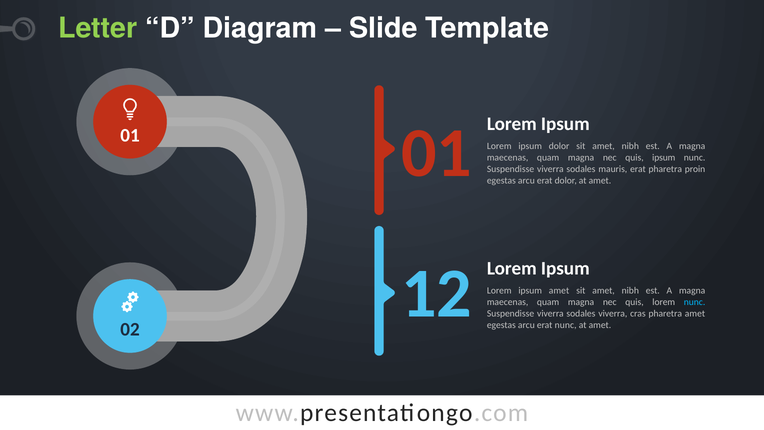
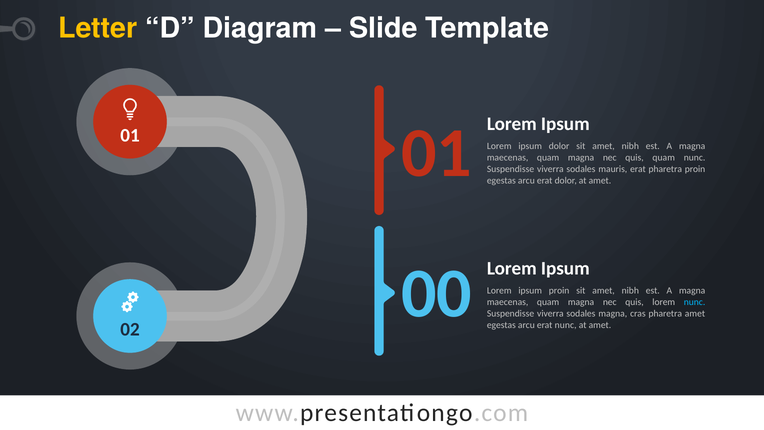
Letter colour: light green -> yellow
quis ipsum: ipsum -> quam
ipsum amet: amet -> proin
sodales viverra: viverra -> magna
12: 12 -> 00
